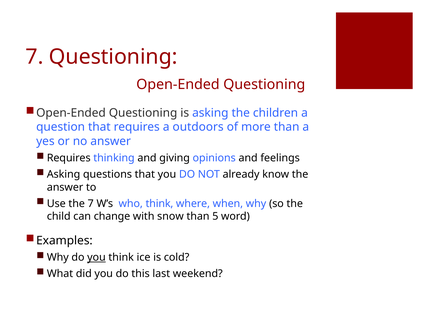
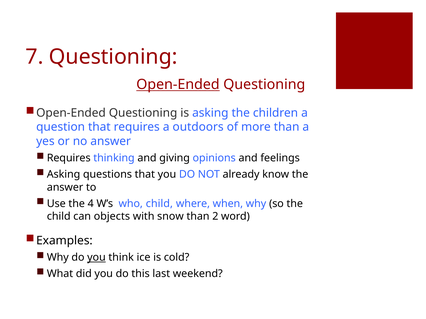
Open-Ended at (178, 85) underline: none -> present
the 7: 7 -> 4
who think: think -> child
change: change -> objects
5: 5 -> 2
